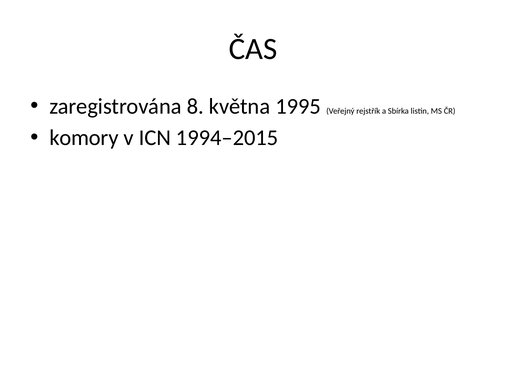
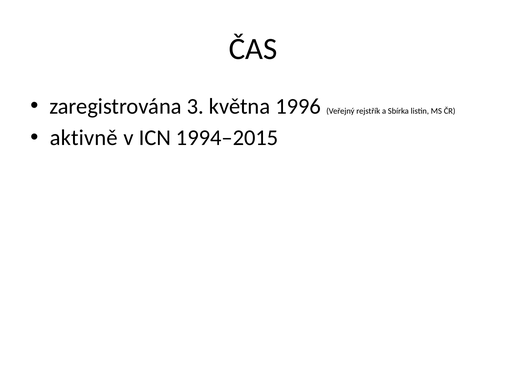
8: 8 -> 3
1995: 1995 -> 1996
komory: komory -> aktivně
